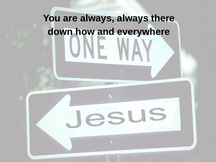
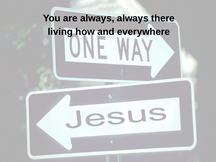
down: down -> living
